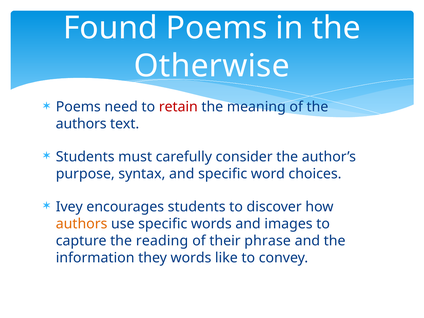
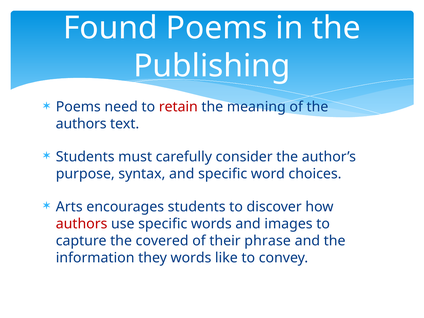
Otherwise: Otherwise -> Publishing
Ivey: Ivey -> Arts
authors at (82, 224) colour: orange -> red
reading: reading -> covered
